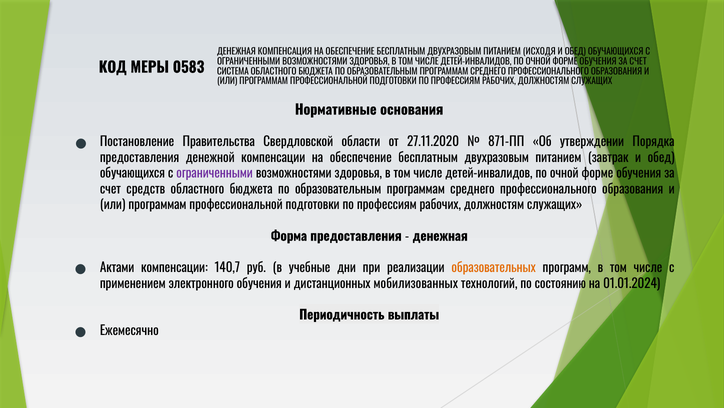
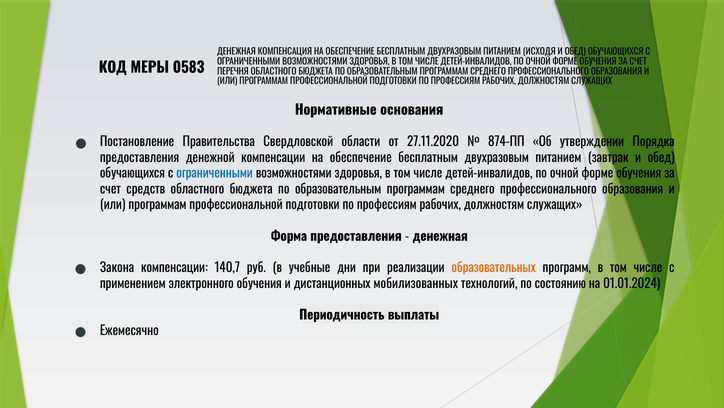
СИСТЕМА: СИСТЕМА -> ПЕРЕЧНЯ
871-ПП: 871-ПП -> 874-ПП
ограниченными at (215, 173) colour: purple -> blue
Актами: Актами -> Закона
